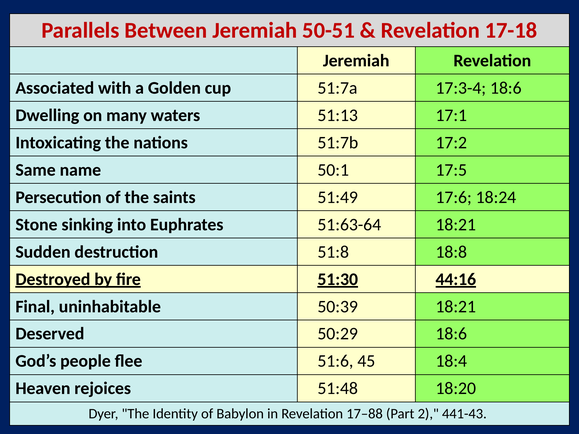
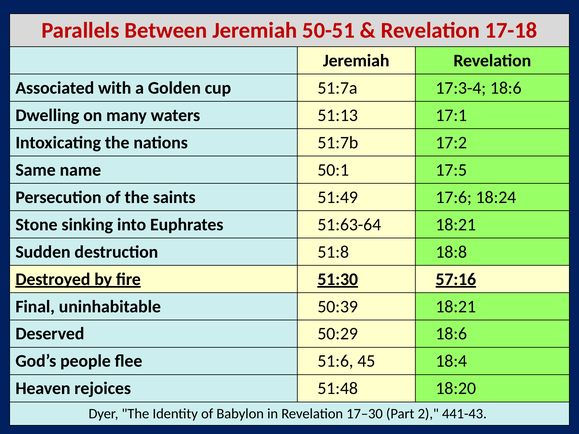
44:16: 44:16 -> 57:16
17–88: 17–88 -> 17–30
